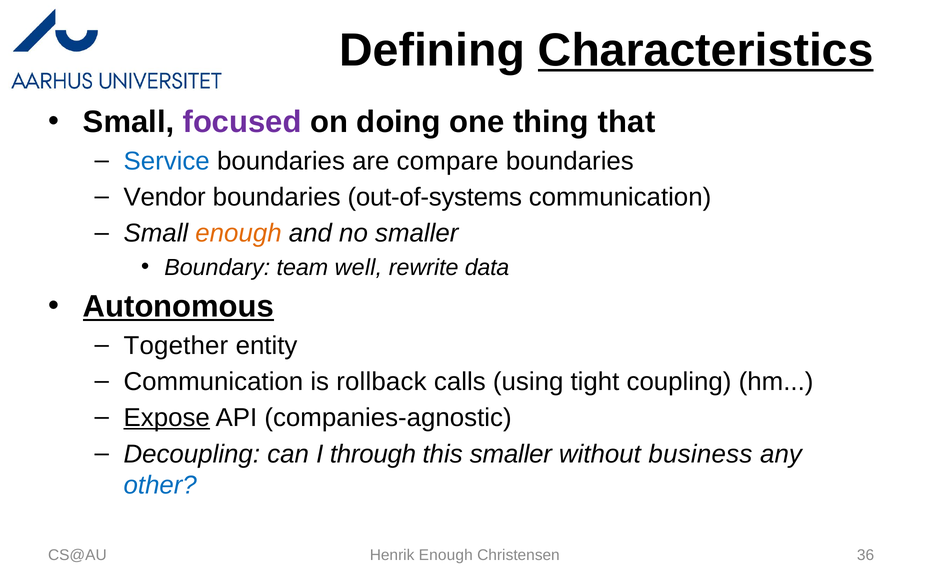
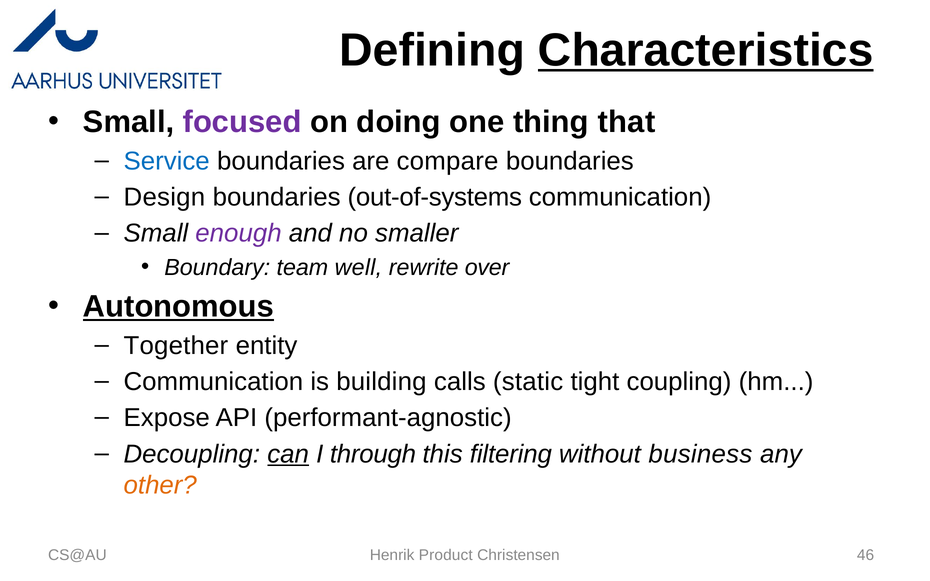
Vendor: Vendor -> Design
enough at (239, 234) colour: orange -> purple
data: data -> over
rollback: rollback -> building
using: using -> static
Expose underline: present -> none
companies-agnostic: companies-agnostic -> performant-agnostic
can underline: none -> present
this smaller: smaller -> filtering
other colour: blue -> orange
Henrik Enough: Enough -> Product
36: 36 -> 46
